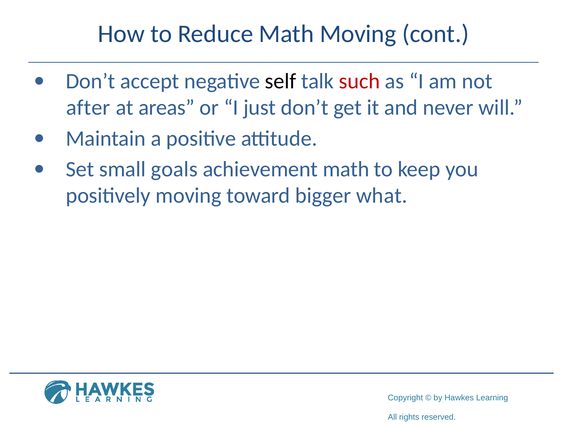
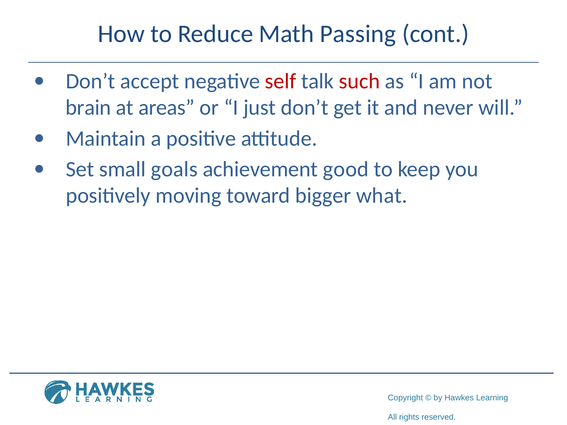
Math Moving: Moving -> Passing
self colour: black -> red
after: after -> brain
achievement math: math -> good
